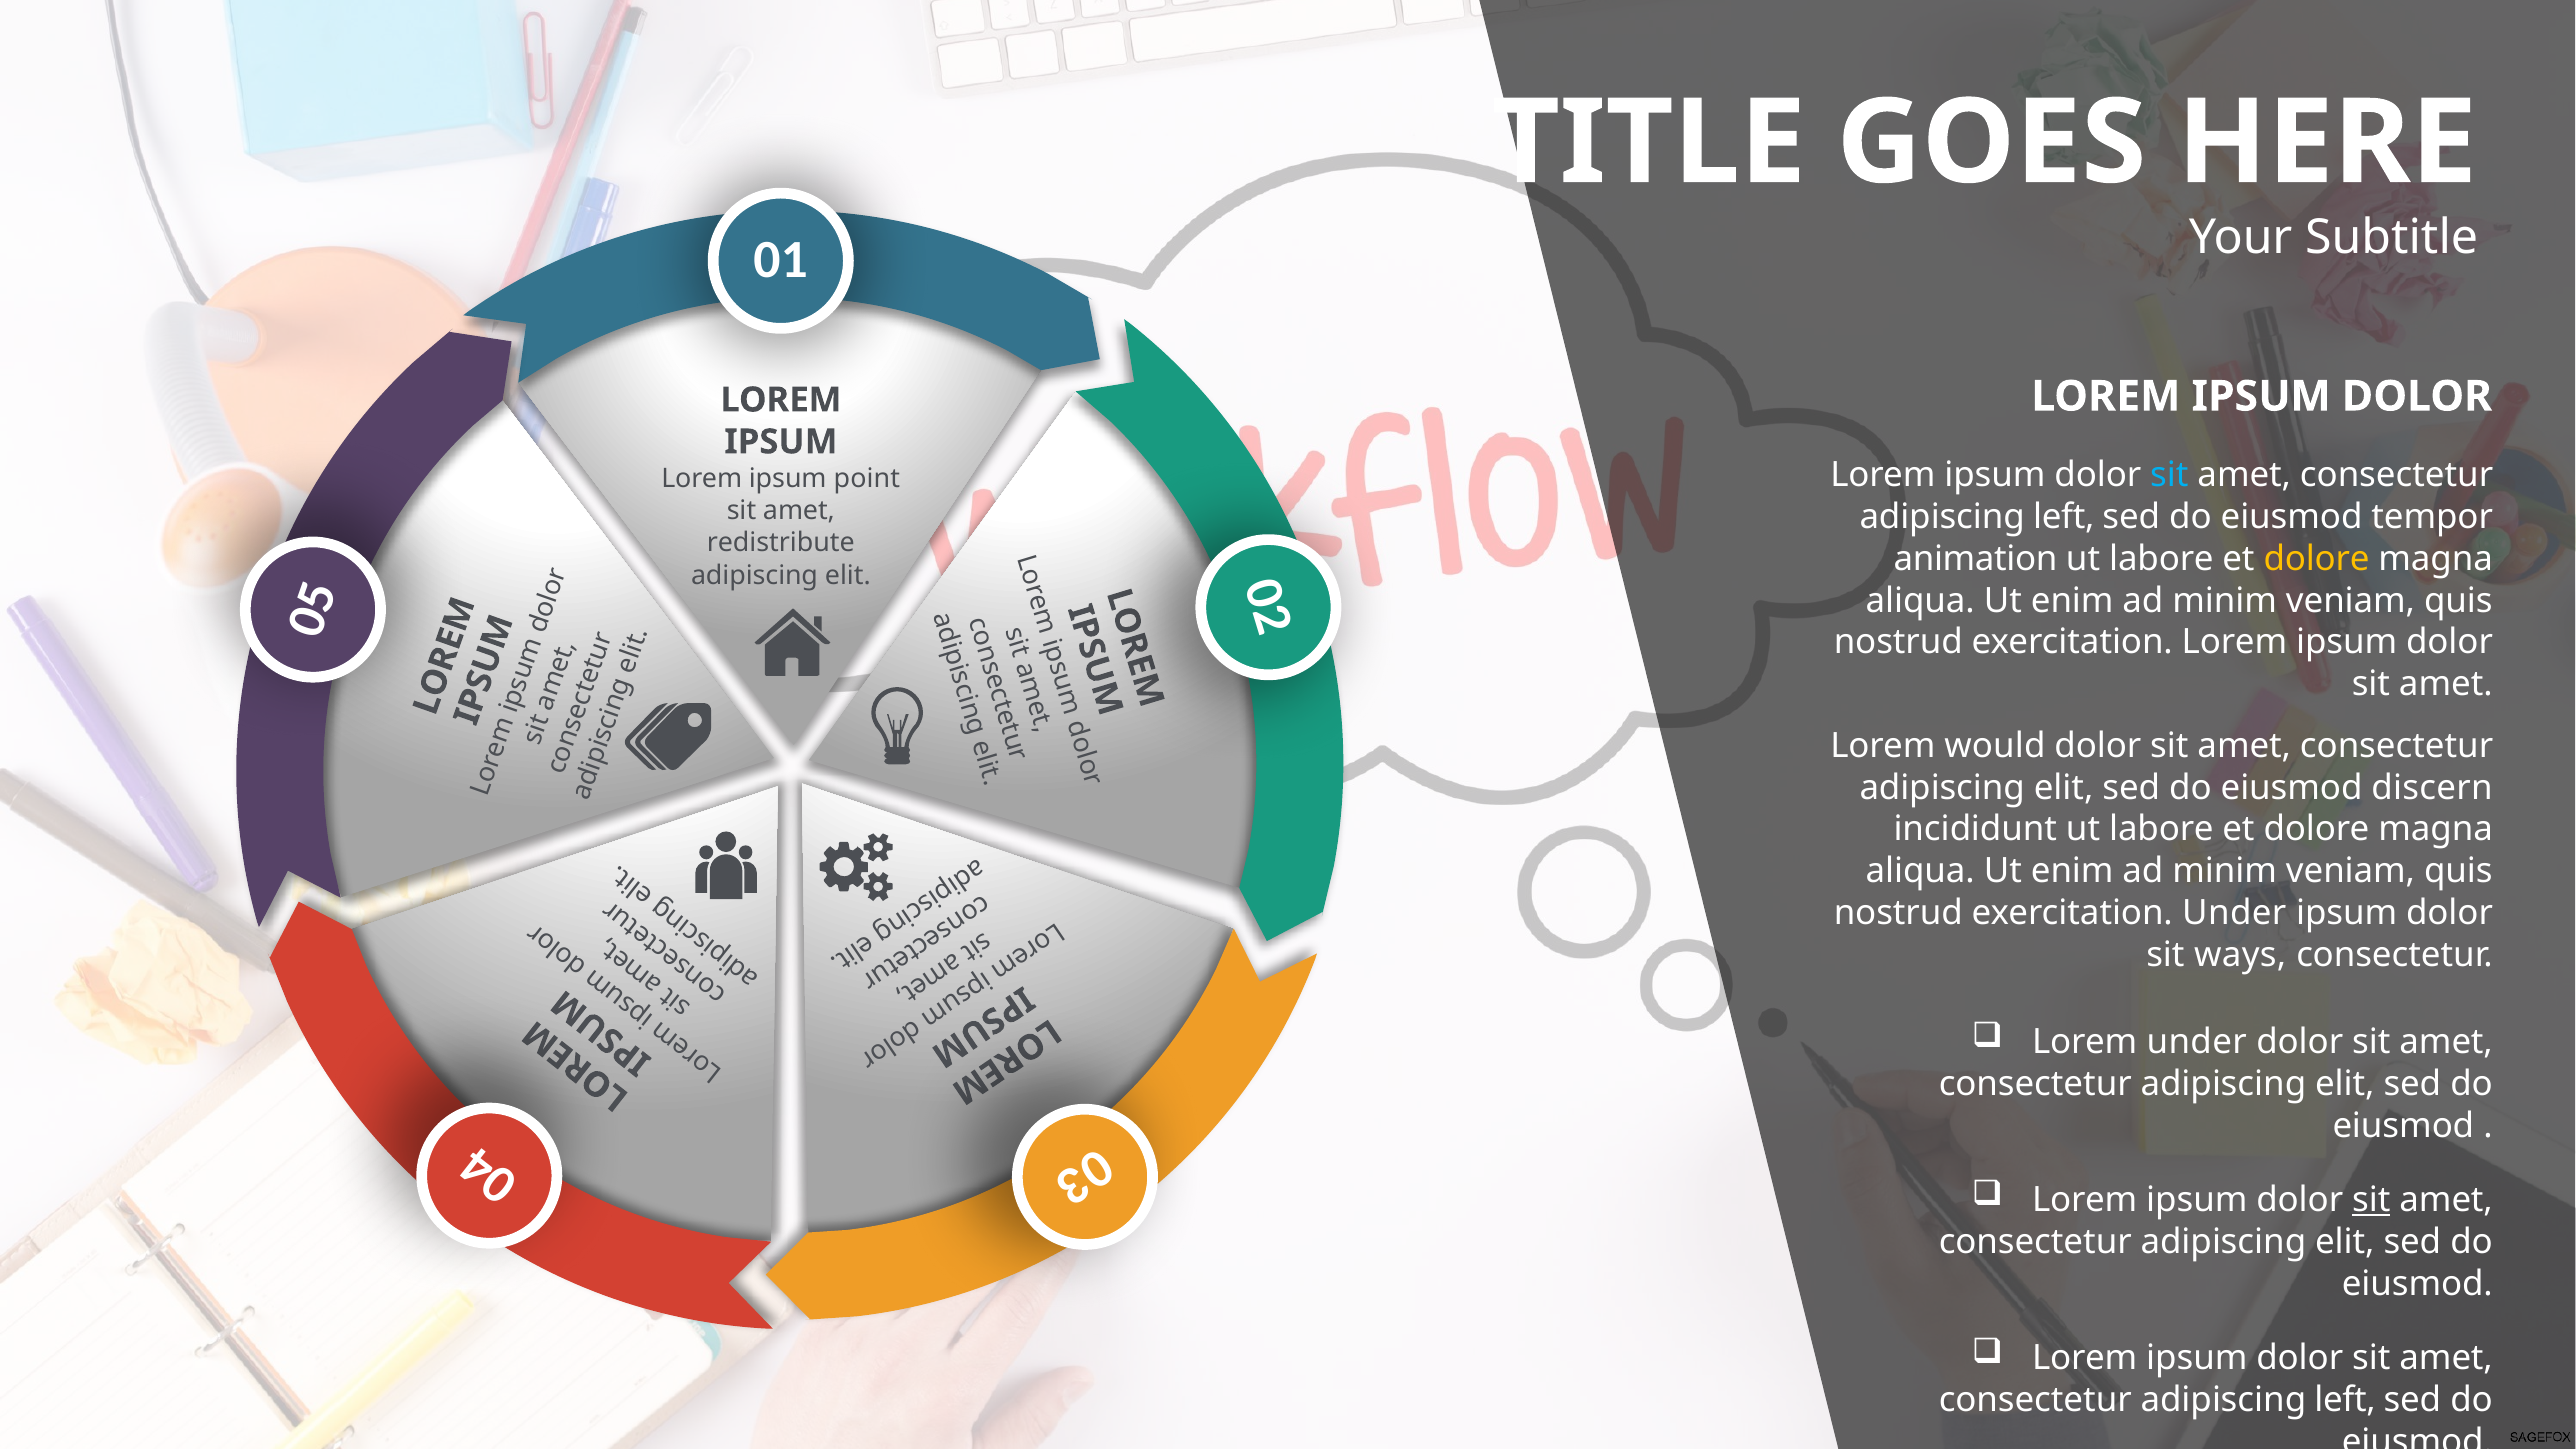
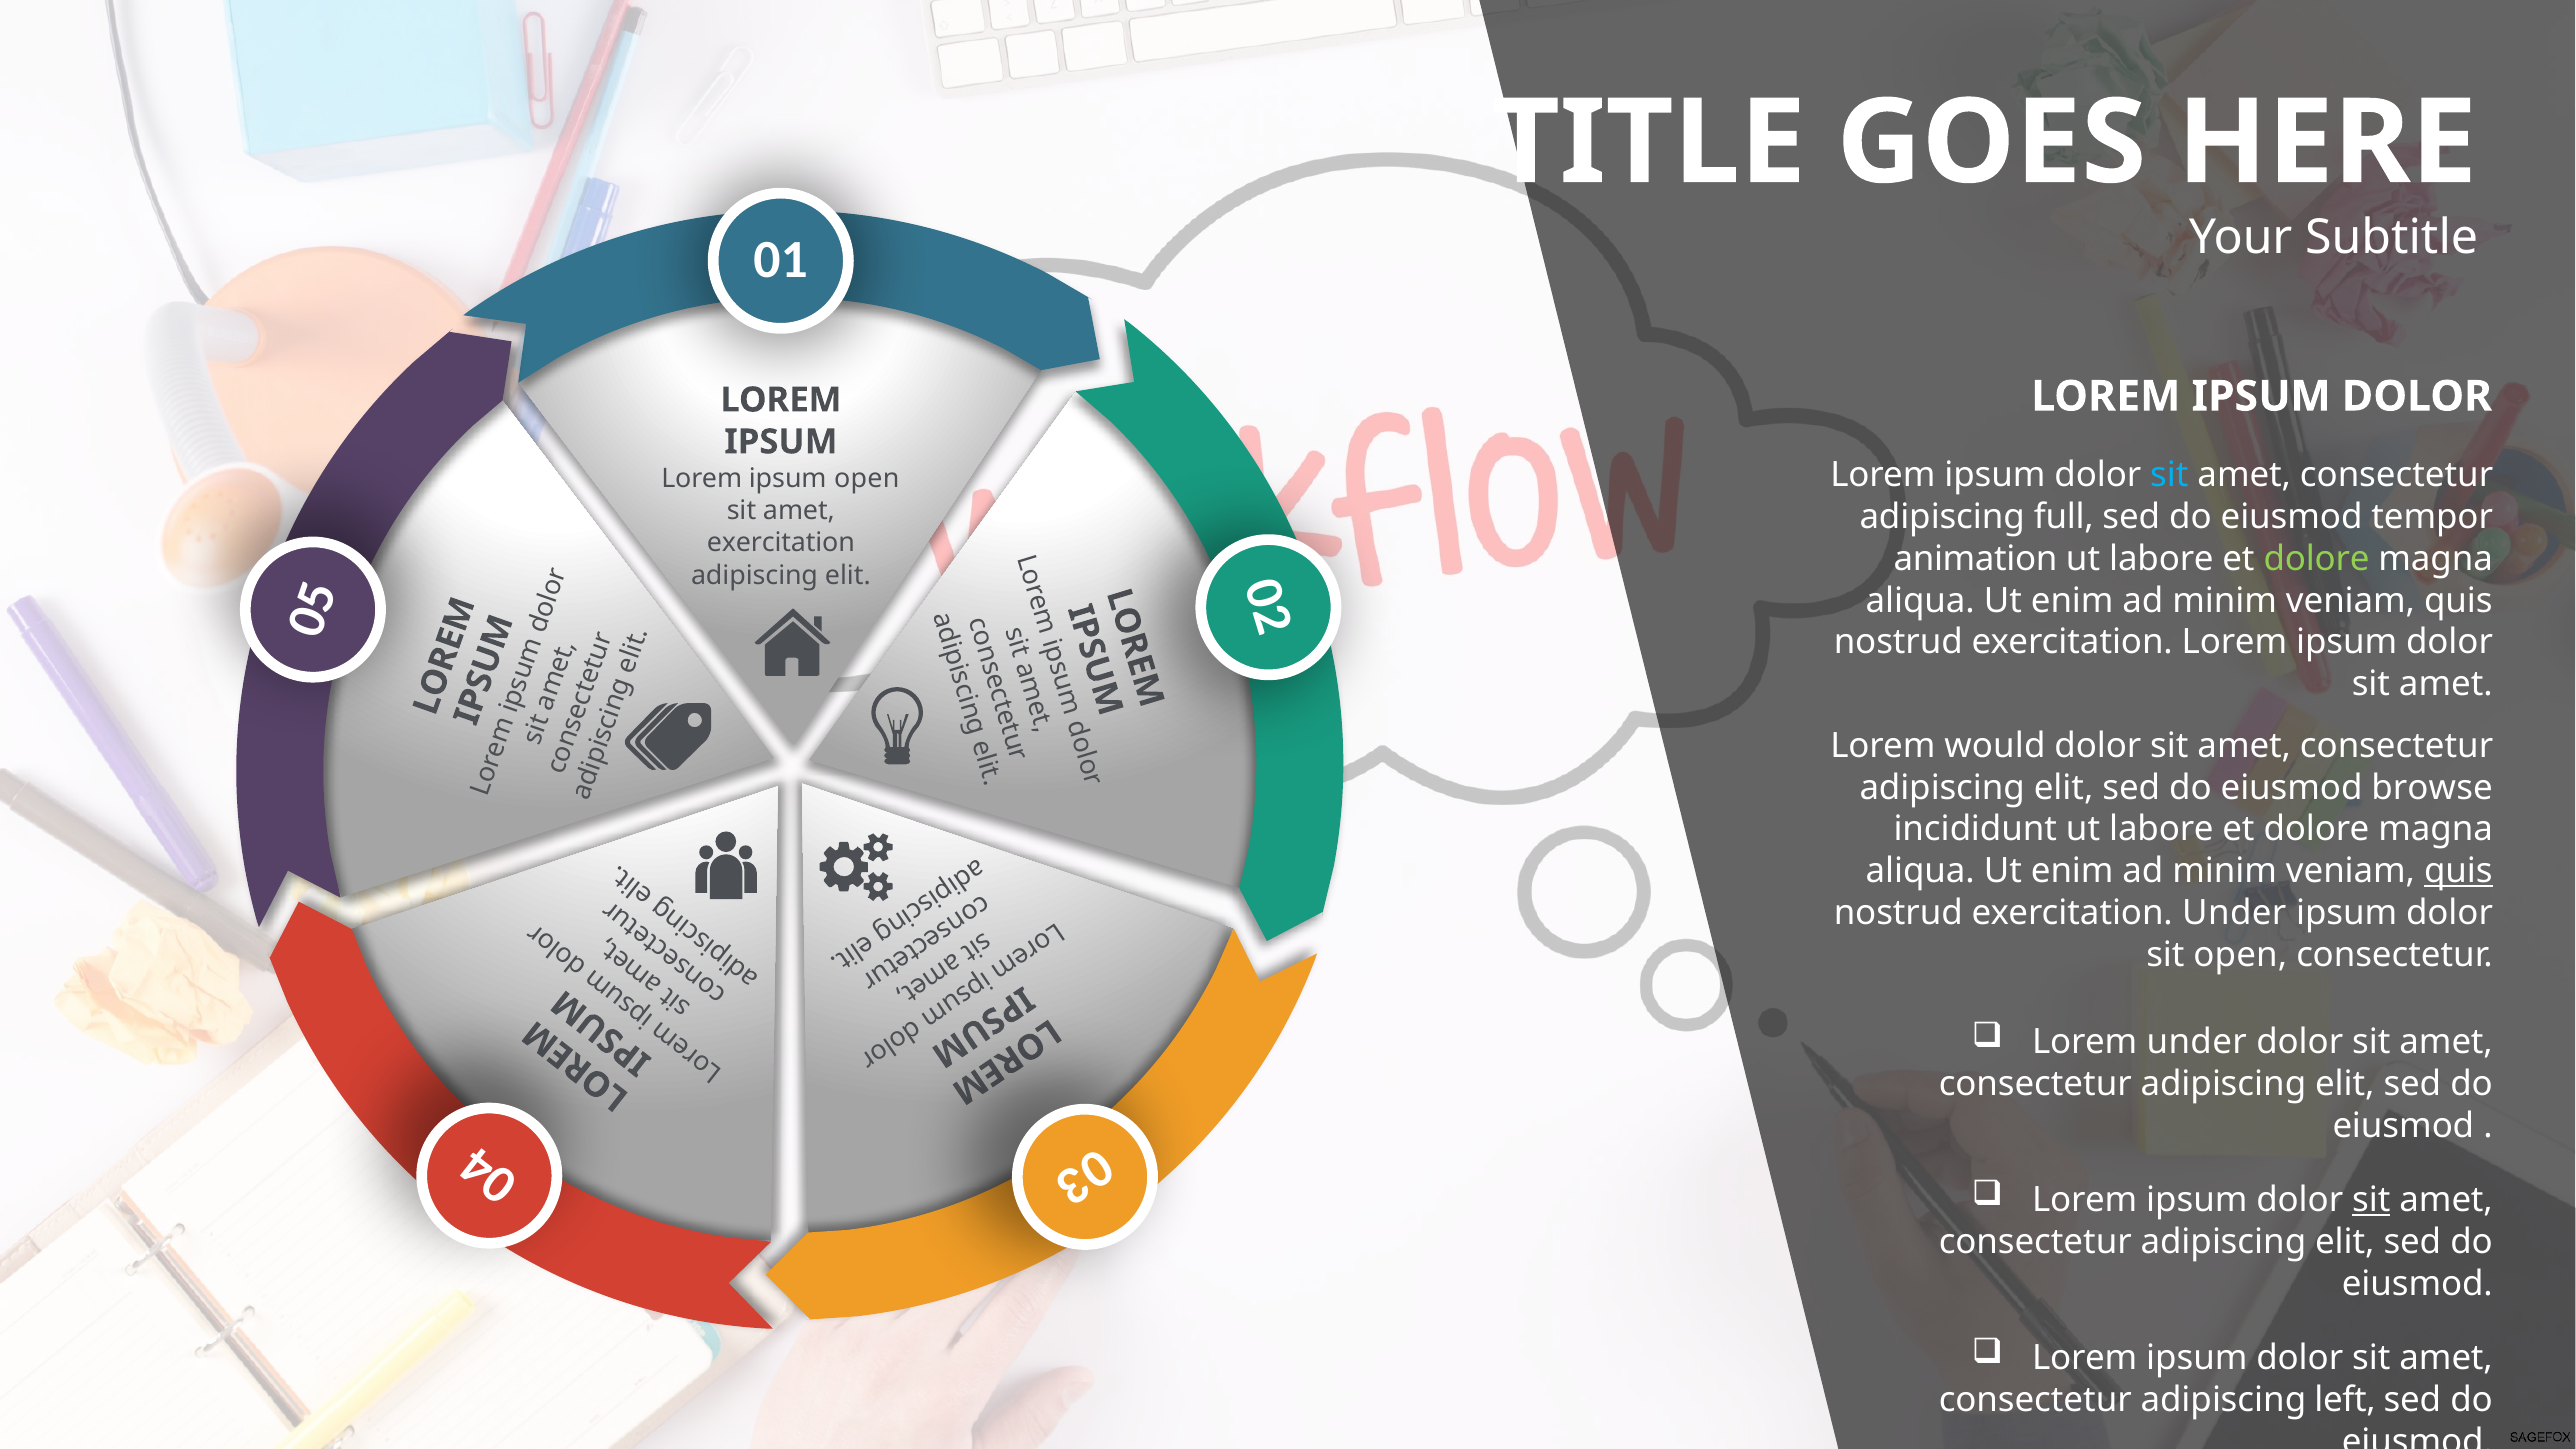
ipsum point: point -> open
left at (2064, 517): left -> full
redistribute at (781, 543): redistribute -> exercitation
dolore at (2317, 559) colour: yellow -> light green
discern: discern -> browse
quis at (2458, 871) underline: none -> present
sit ways: ways -> open
